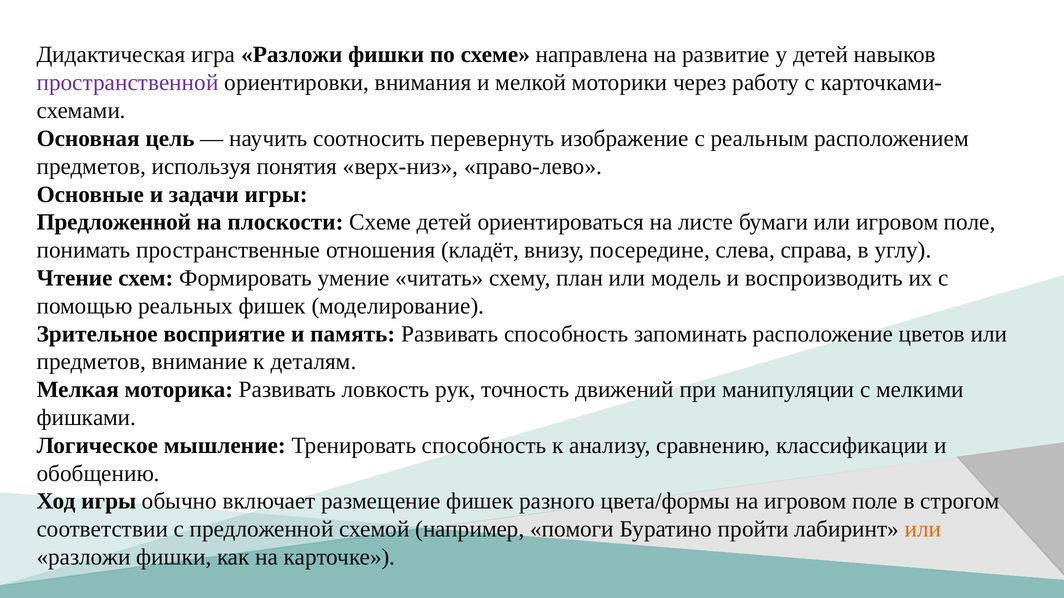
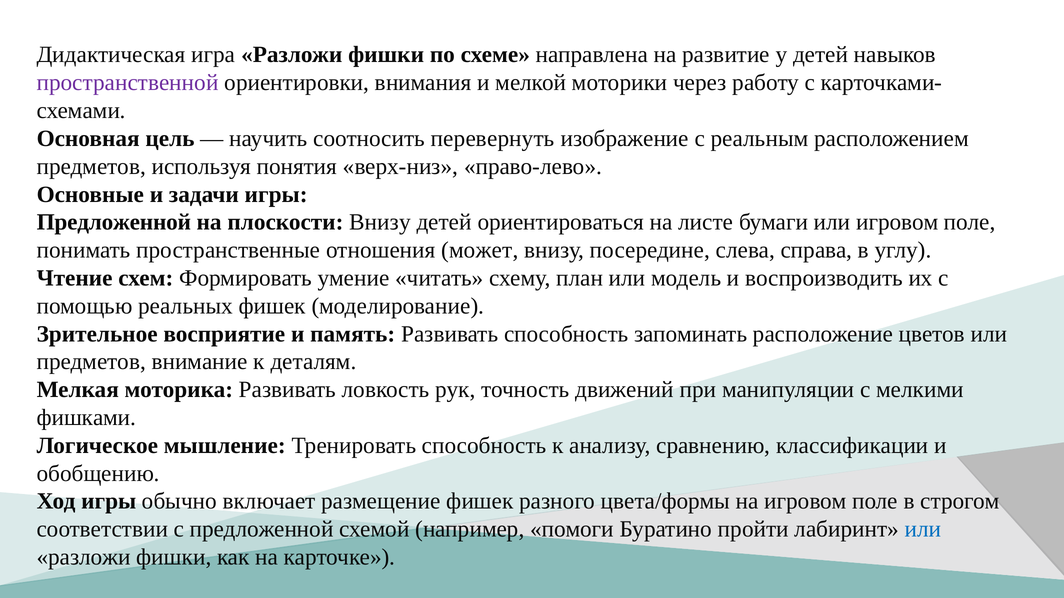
плоскости Схеме: Схеме -> Внизу
кладёт: кладёт -> может
или at (923, 530) colour: orange -> blue
